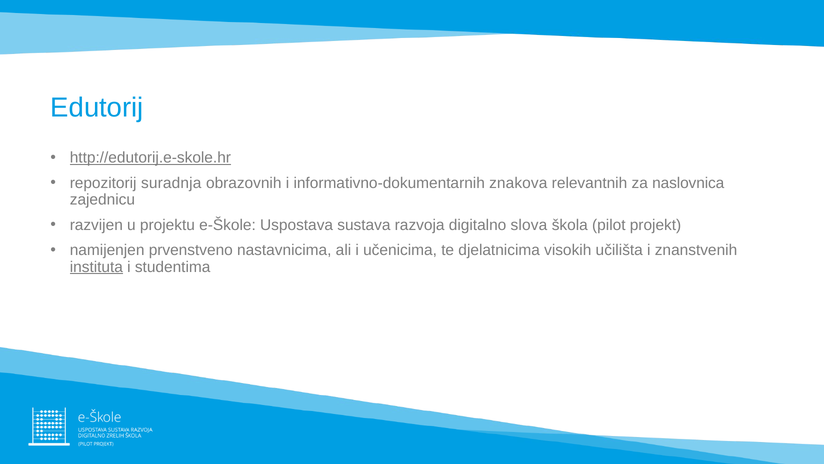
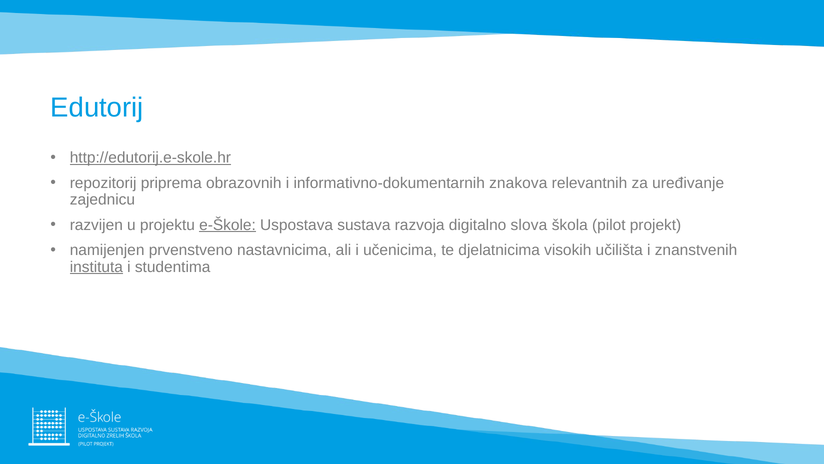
suradnja: suradnja -> priprema
naslovnica: naslovnica -> uređivanje
e-Škole underline: none -> present
